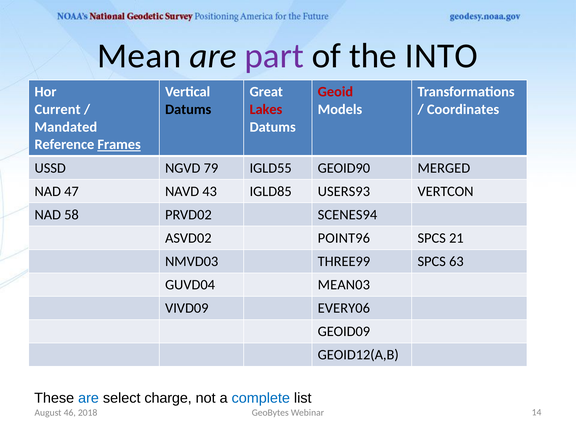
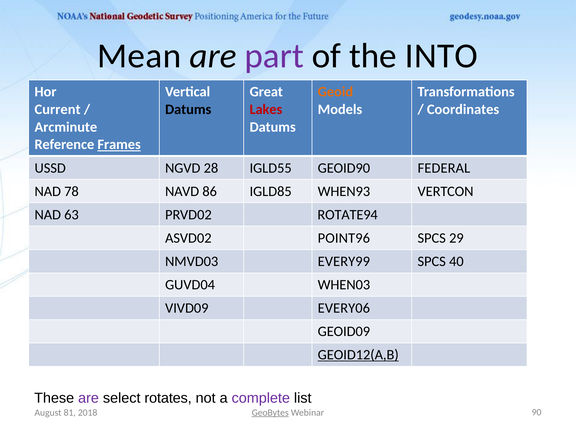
Geoid colour: red -> orange
Mandated: Mandated -> Arcminute
79: 79 -> 28
MERGED: MERGED -> FEDERAL
47: 47 -> 78
43: 43 -> 86
USERS93: USERS93 -> WHEN93
58: 58 -> 63
SCENES94: SCENES94 -> ROTATE94
21: 21 -> 29
THREE99: THREE99 -> EVERY99
63: 63 -> 40
MEAN03: MEAN03 -> WHEN03
GEOID12(A,B underline: none -> present
are at (89, 398) colour: blue -> purple
charge: charge -> rotates
complete colour: blue -> purple
46: 46 -> 81
GeoBytes underline: none -> present
14: 14 -> 90
